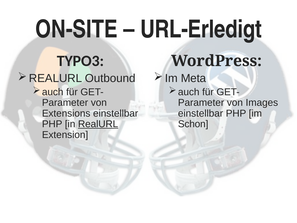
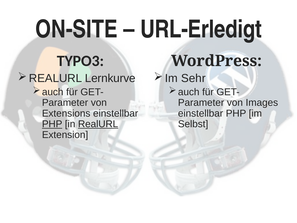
Outbound: Outbound -> Lernkurve
Meta: Meta -> Sehr
PHP at (52, 124) underline: none -> present
Schon: Schon -> Selbst
